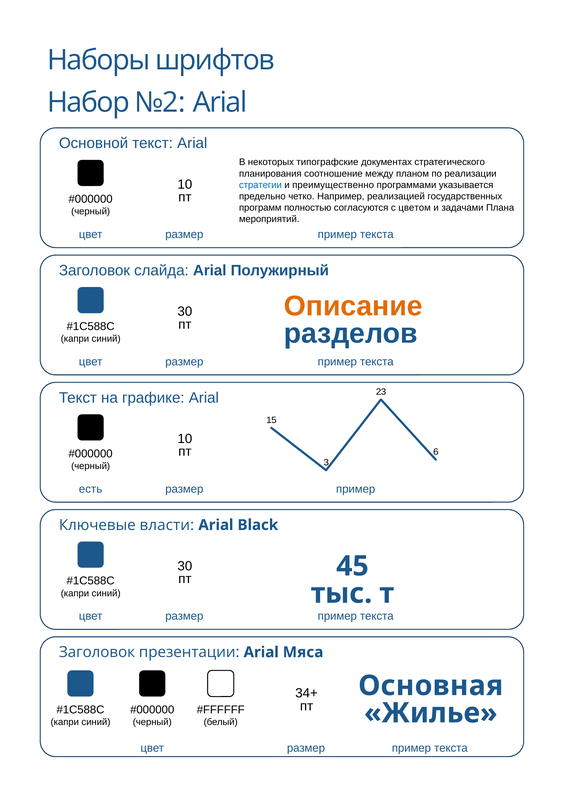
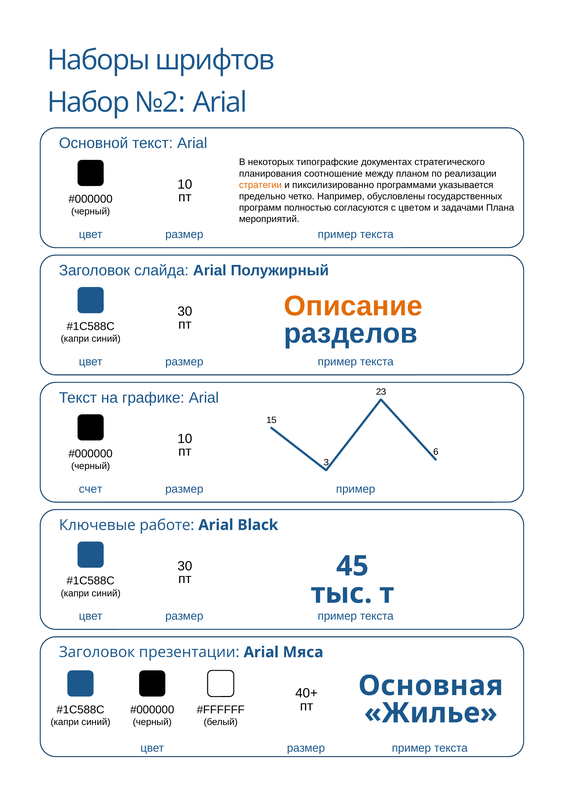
стратегии colour: blue -> orange
преимущественно: преимущественно -> пиксилизированно
реализацией: реализацией -> обусловлены
есть: есть -> счет
власти: власти -> работе
34+: 34+ -> 40+
